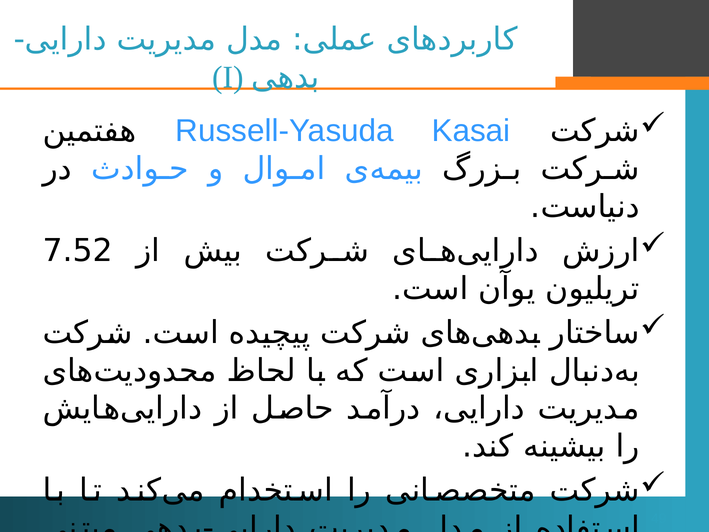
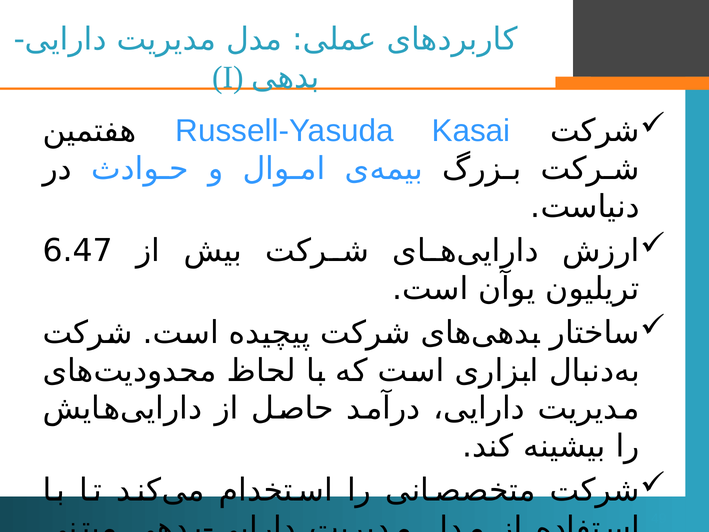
7.52: 7.52 -> 6.47
